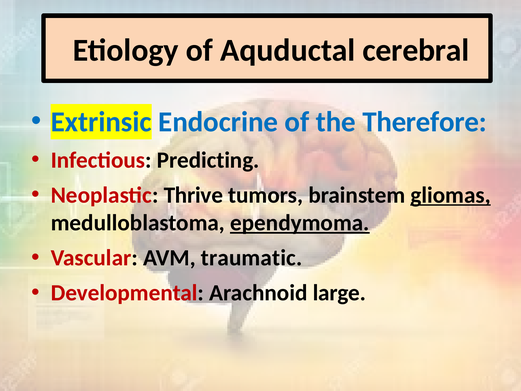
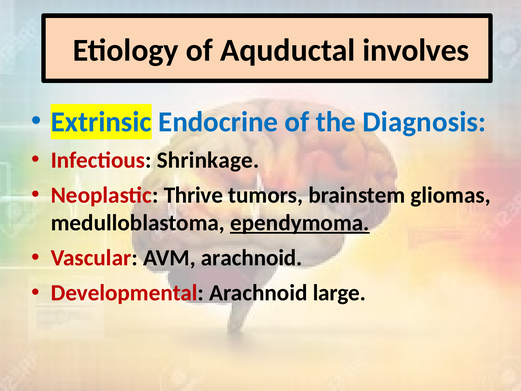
cerebral: cerebral -> involves
Therefore: Therefore -> Diagnosis
Predicting: Predicting -> Shrinkage
gliomas underline: present -> none
AVM traumatic: traumatic -> arachnoid
